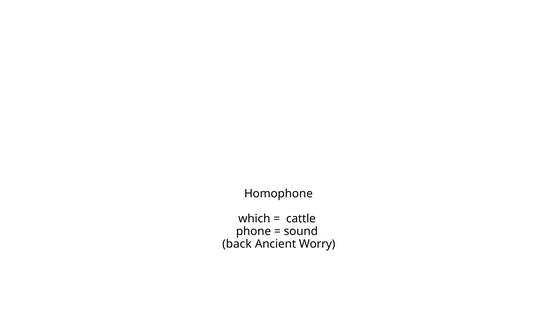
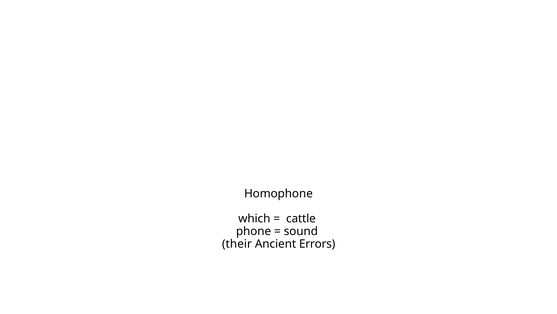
back: back -> their
Worry: Worry -> Errors
